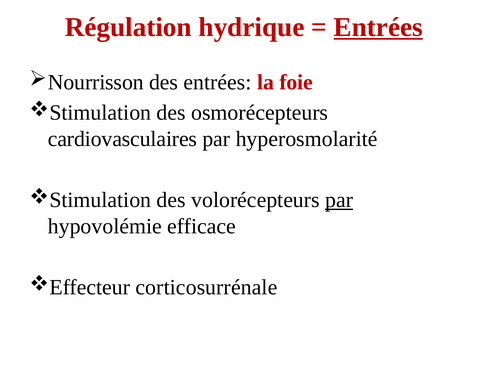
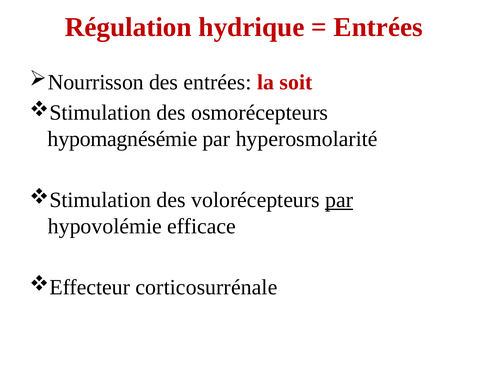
Entrées at (378, 27) underline: present -> none
foie: foie -> soit
cardiovasculaires: cardiovasculaires -> hypomagnésémie
